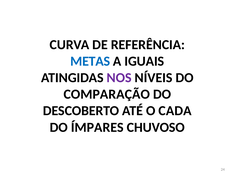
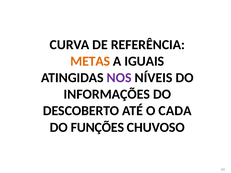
METAS colour: blue -> orange
COMPARAÇÃO: COMPARAÇÃO -> INFORMAÇÕES
ÍMPARES: ÍMPARES -> FUNÇÕES
